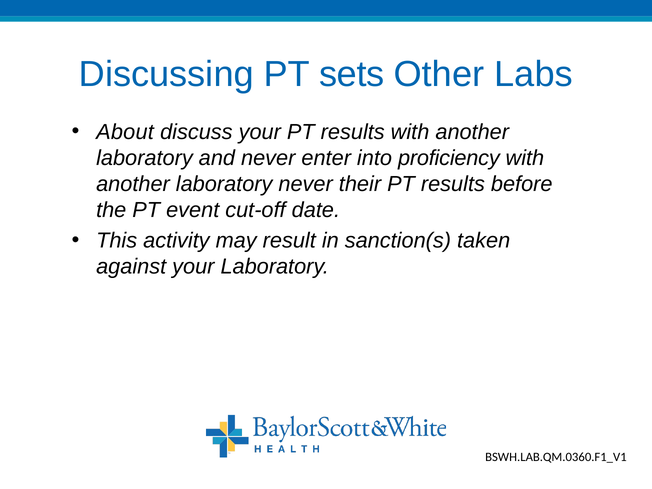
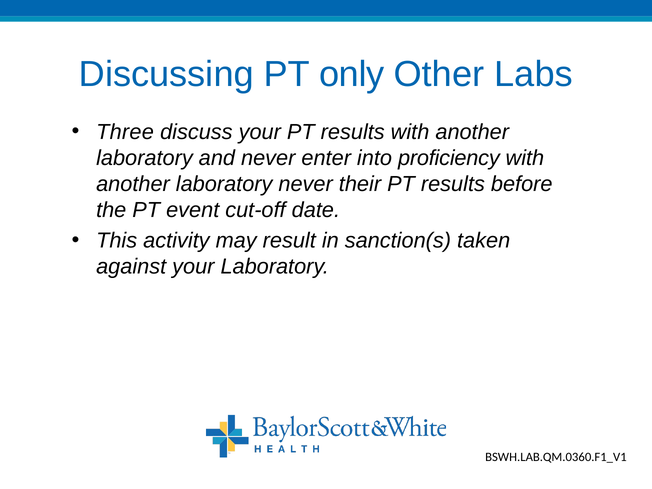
sets: sets -> only
About: About -> Three
